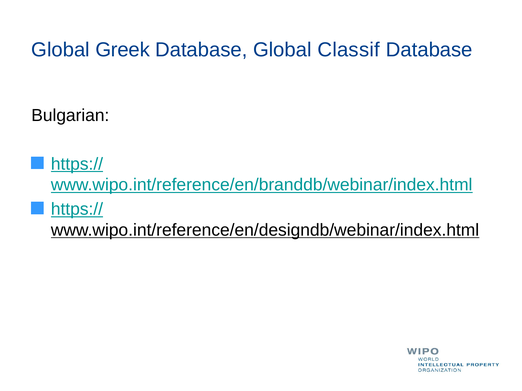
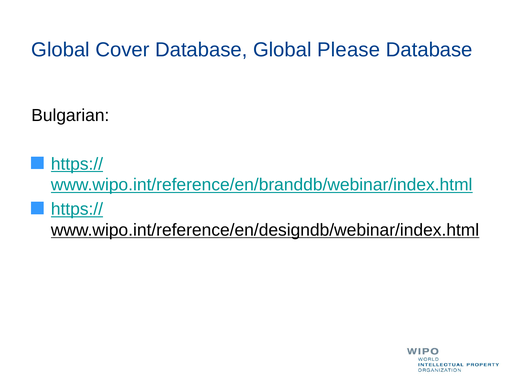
Greek: Greek -> Cover
Classif: Classif -> Please
